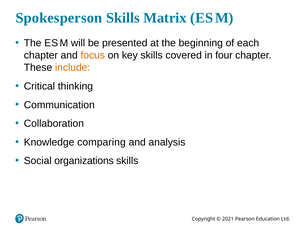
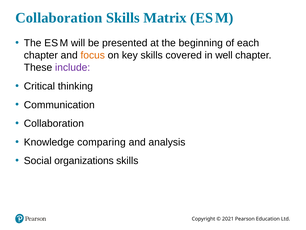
Spokesperson at (59, 18): Spokesperson -> Collaboration
four: four -> well
include colour: orange -> purple
